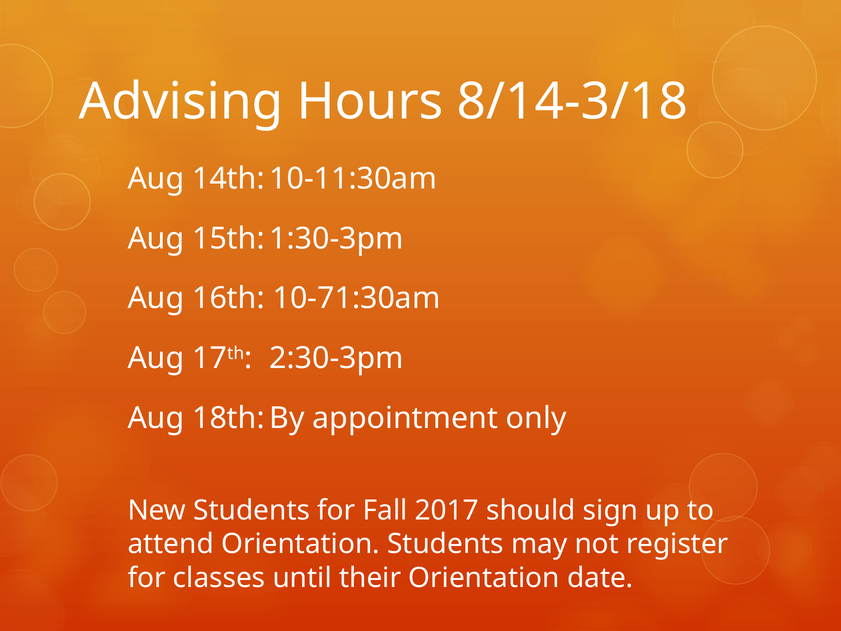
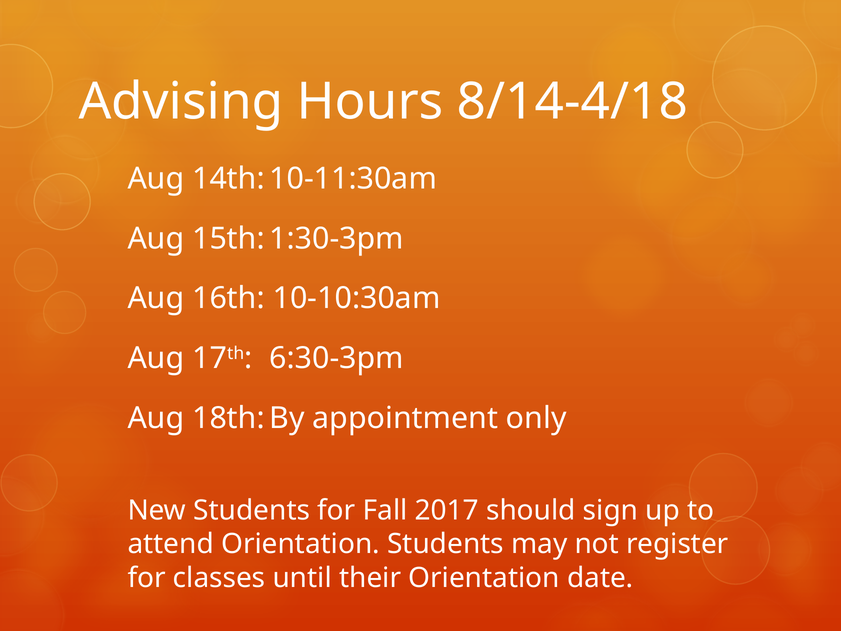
8/14-3/18: 8/14-3/18 -> 8/14-4/18
10-71:30am: 10-71:30am -> 10-10:30am
2:30-3pm: 2:30-3pm -> 6:30-3pm
